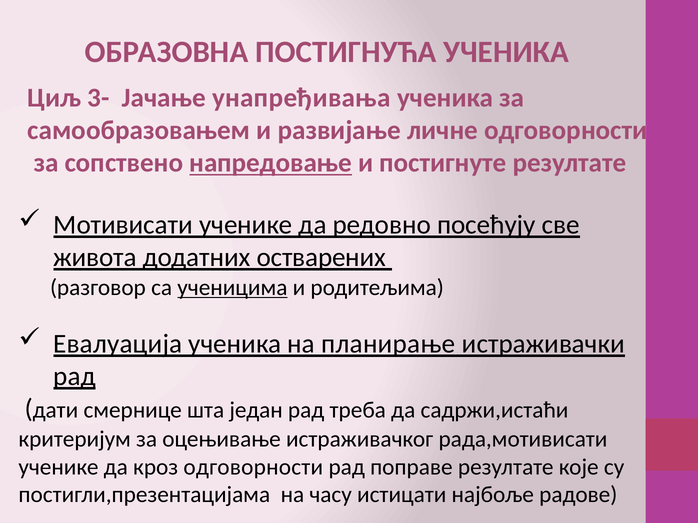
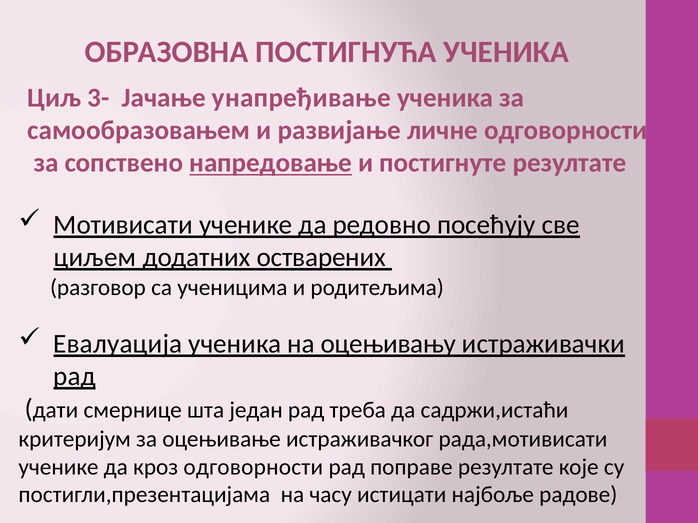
унапређивања: унапређивања -> унапређивање
живота: живота -> циљем
ученицима underline: present -> none
планирање: планирање -> оцењивању
